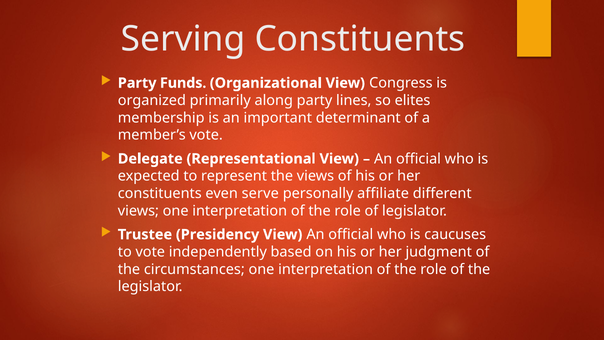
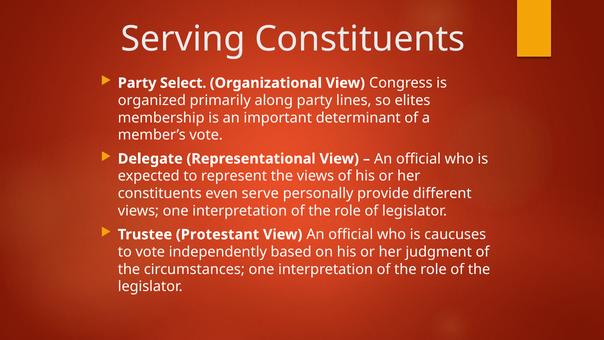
Funds: Funds -> Select
affiliate: affiliate -> provide
Presidency: Presidency -> Protestant
